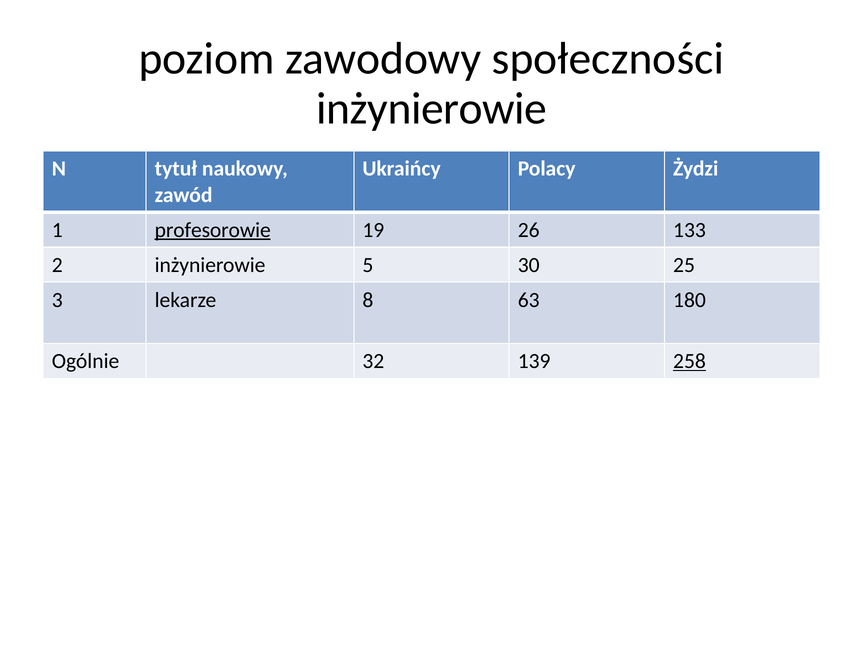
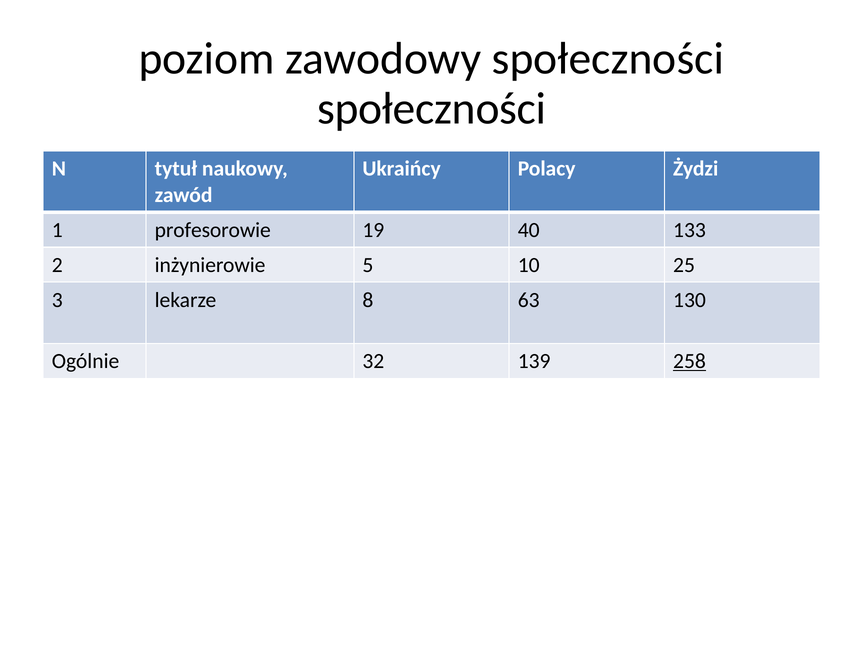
inżynierowie at (432, 109): inżynierowie -> społeczności
profesorowie underline: present -> none
26: 26 -> 40
30: 30 -> 10
180: 180 -> 130
